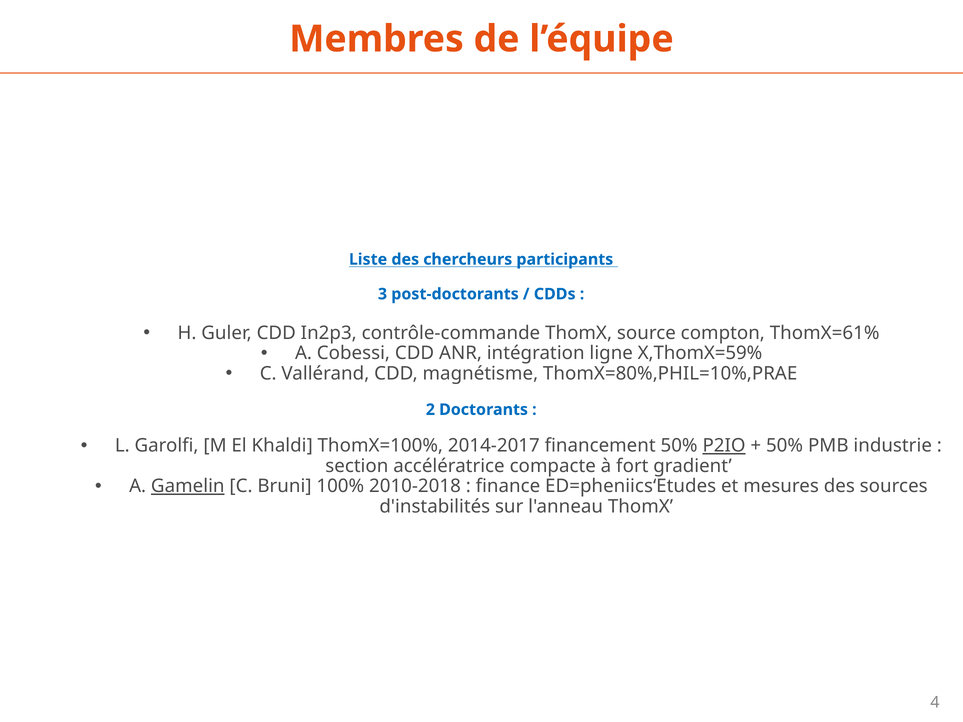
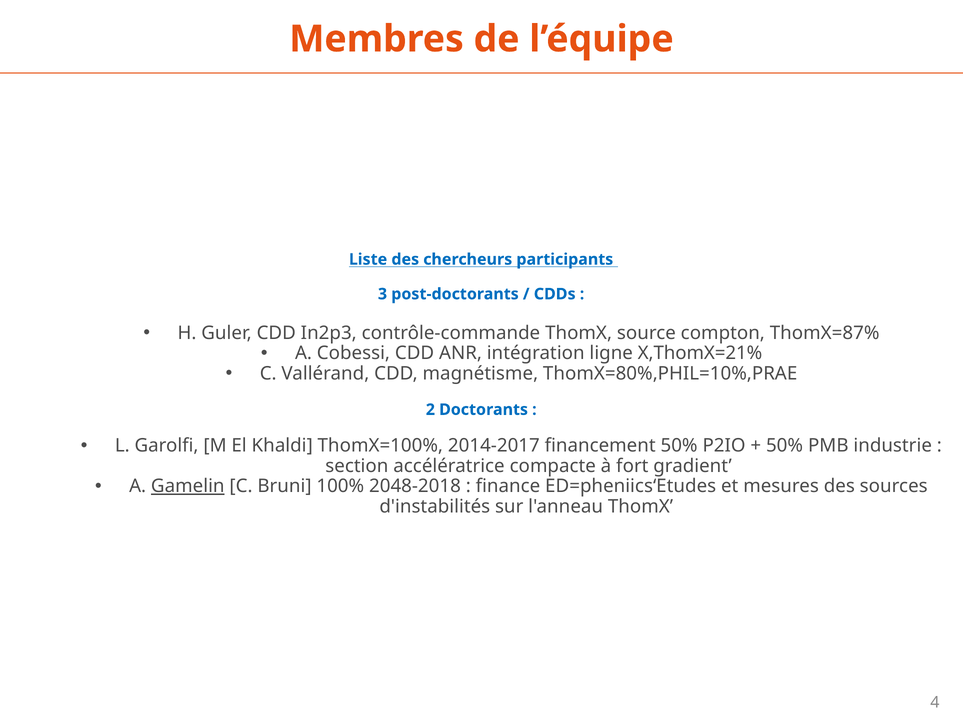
ThomX=61%: ThomX=61% -> ThomX=87%
X,ThomX=59%: X,ThomX=59% -> X,ThomX=21%
P2IO underline: present -> none
2010-2018: 2010-2018 -> 2048-2018
